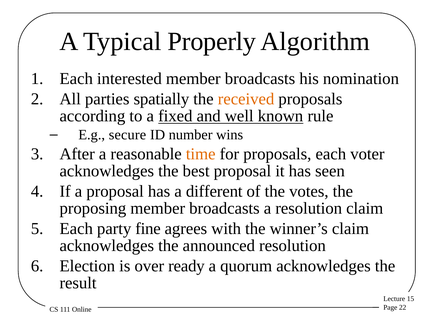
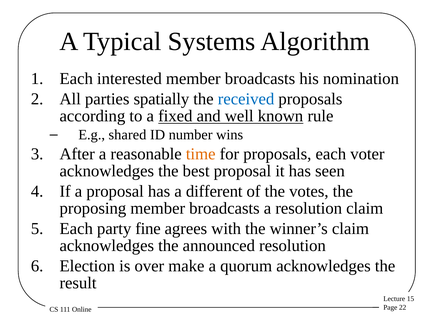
Properly: Properly -> Systems
received colour: orange -> blue
secure: secure -> shared
ready: ready -> make
